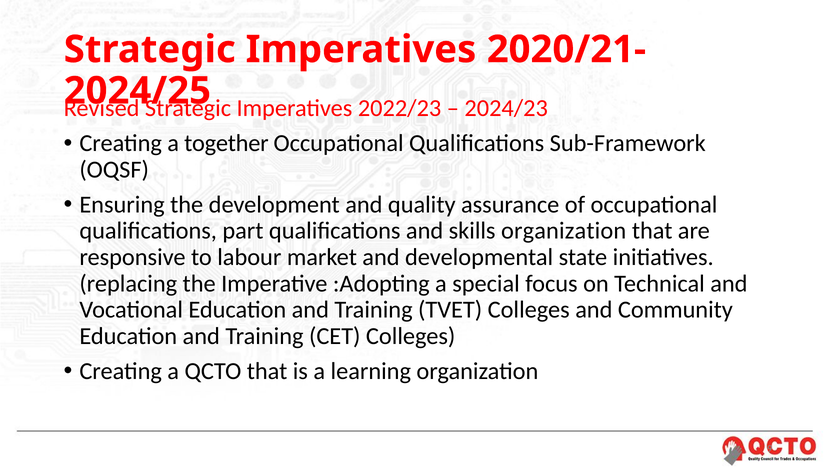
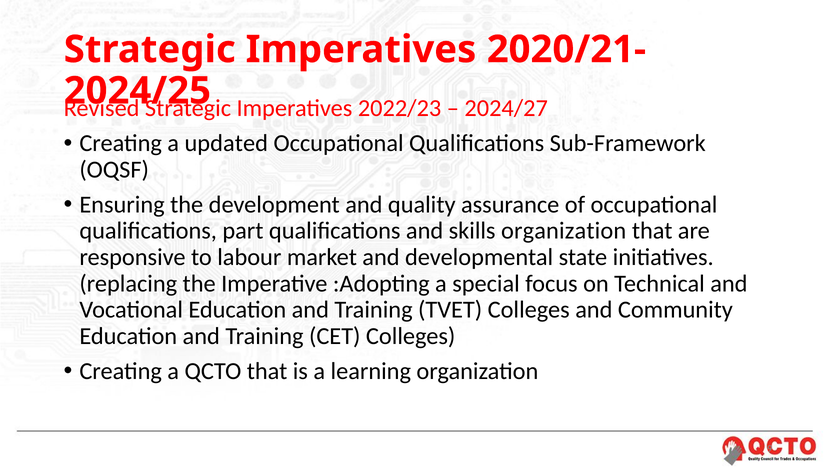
2024/23: 2024/23 -> 2024/27
together: together -> updated
